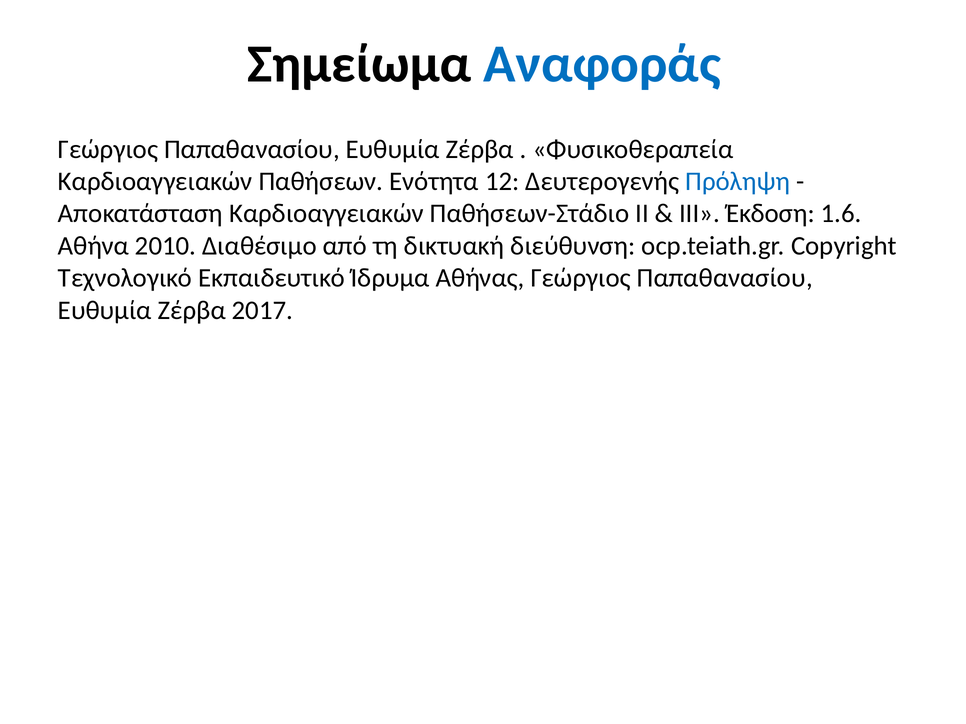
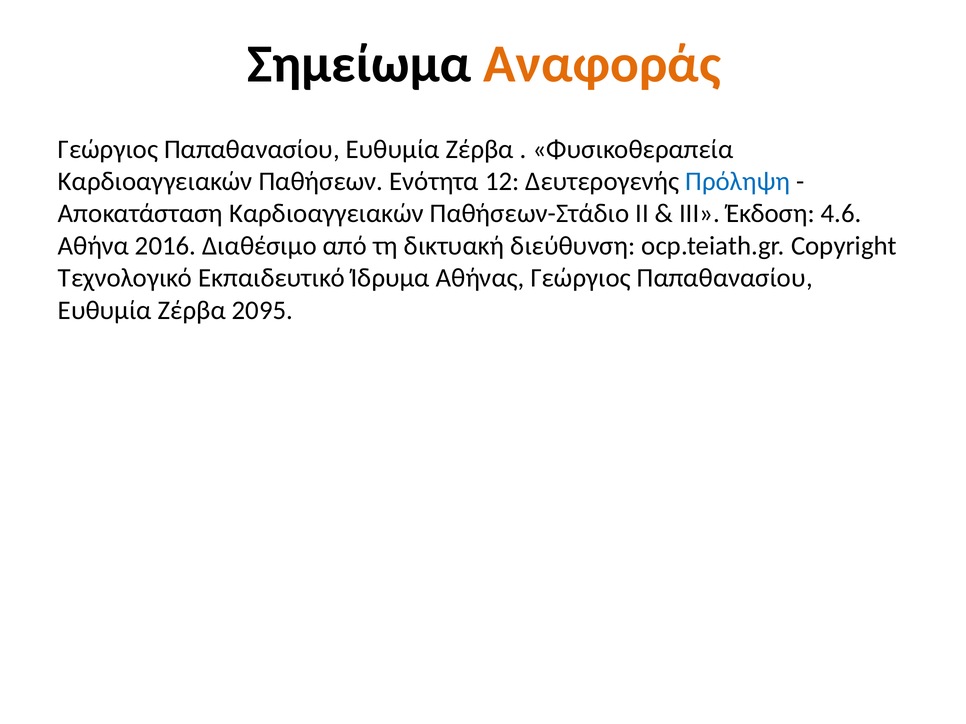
Αναφοράς colour: blue -> orange
1.6: 1.6 -> 4.6
2010: 2010 -> 2016
2017: 2017 -> 2095
